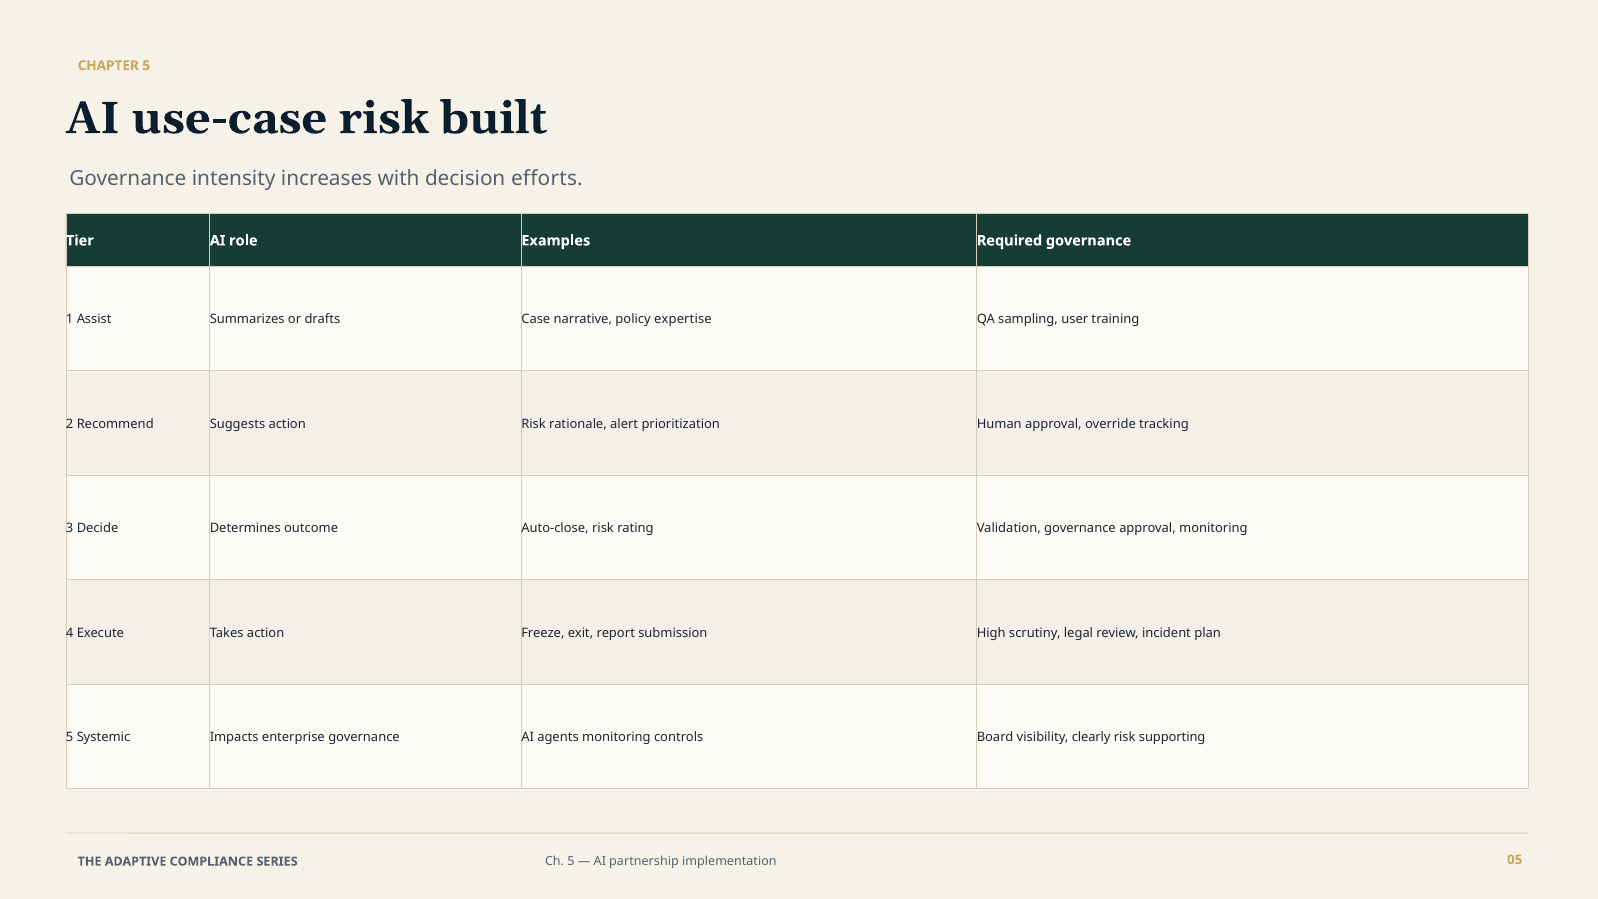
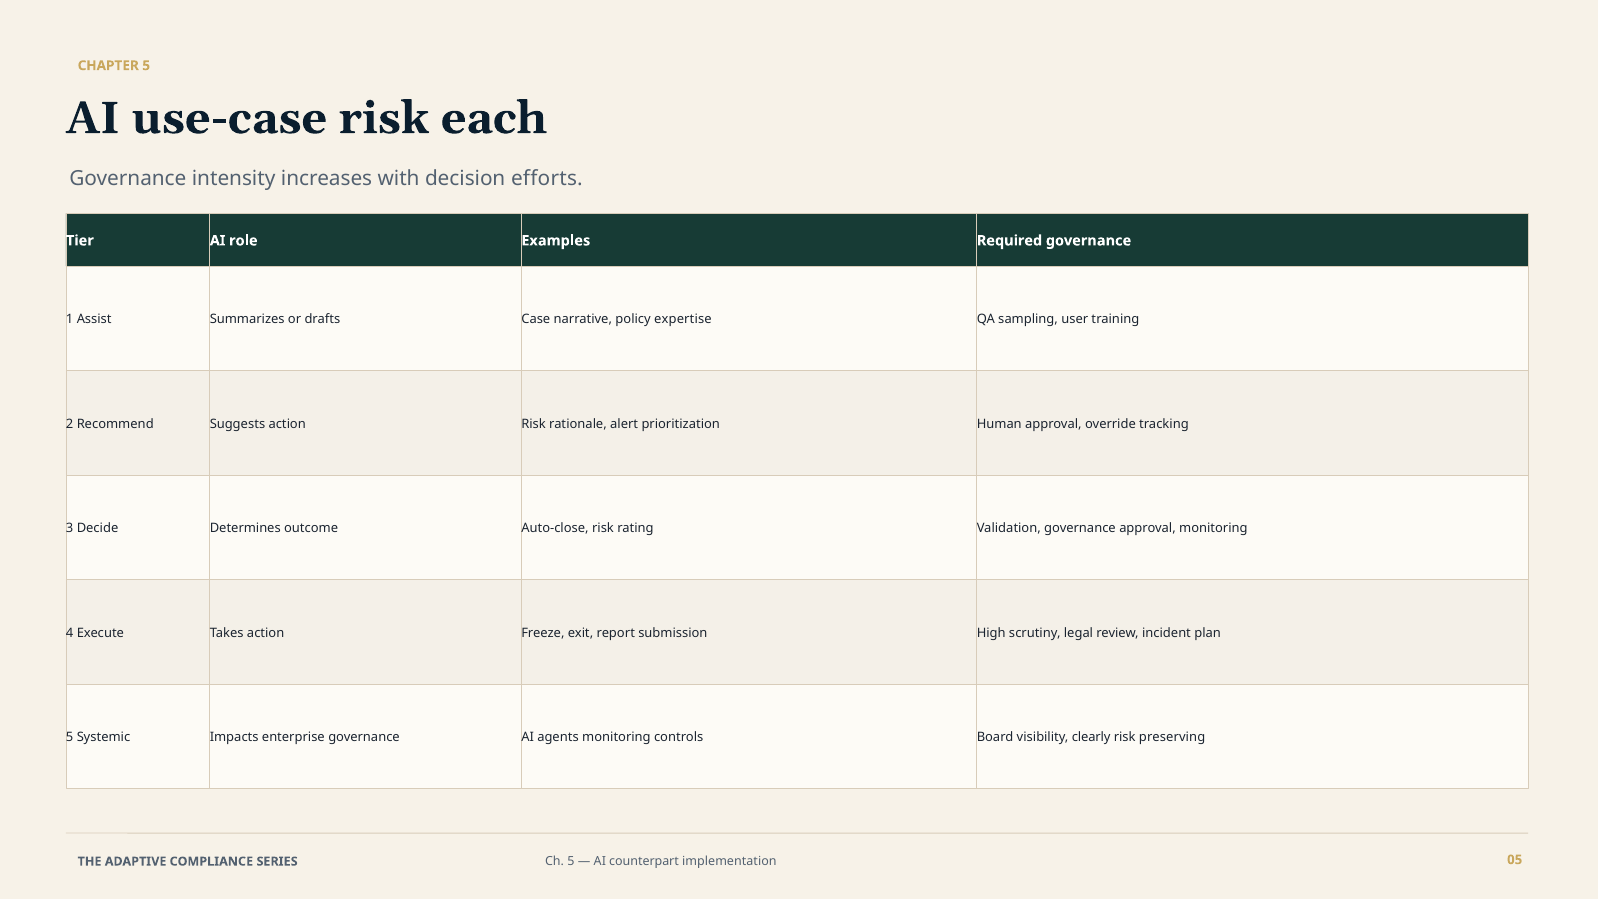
built: built -> each
supporting: supporting -> preserving
partnership: partnership -> counterpart
